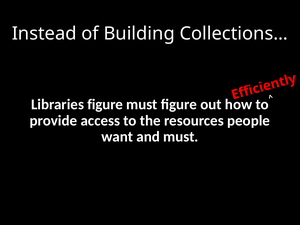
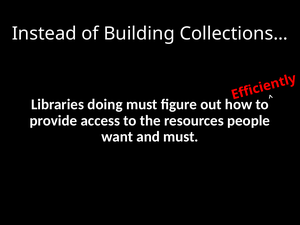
Libraries figure: figure -> doing
